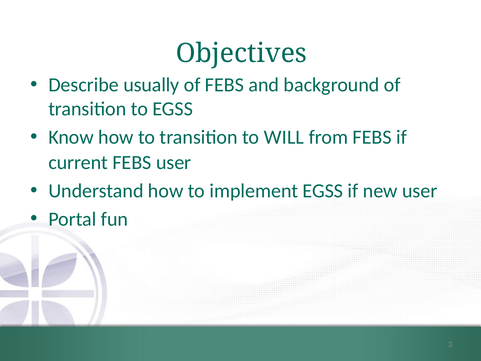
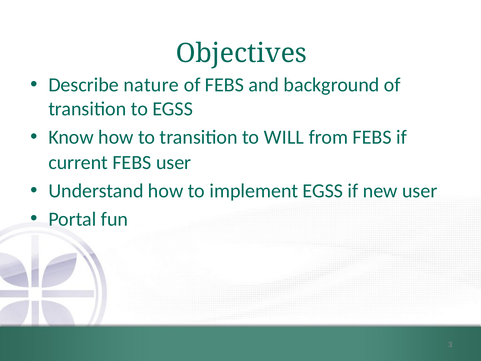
usually: usually -> nature
